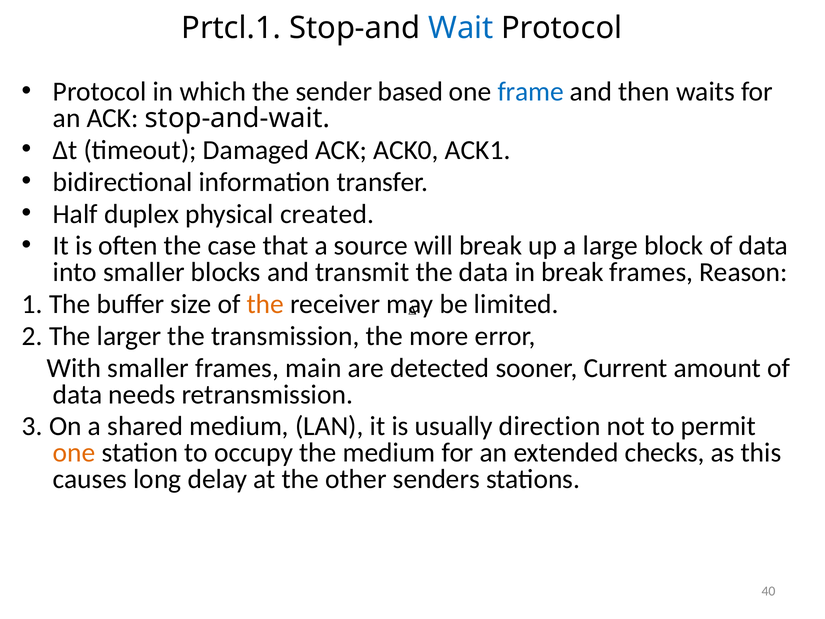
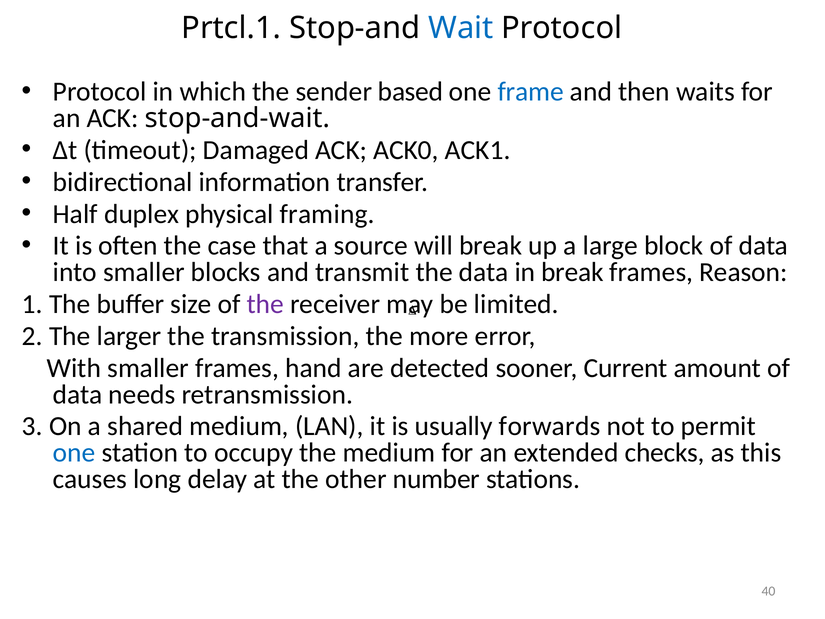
created: created -> framing
the at (265, 304) colour: orange -> purple
main: main -> hand
direction: direction -> forwards
one at (74, 453) colour: orange -> blue
senders: senders -> number
